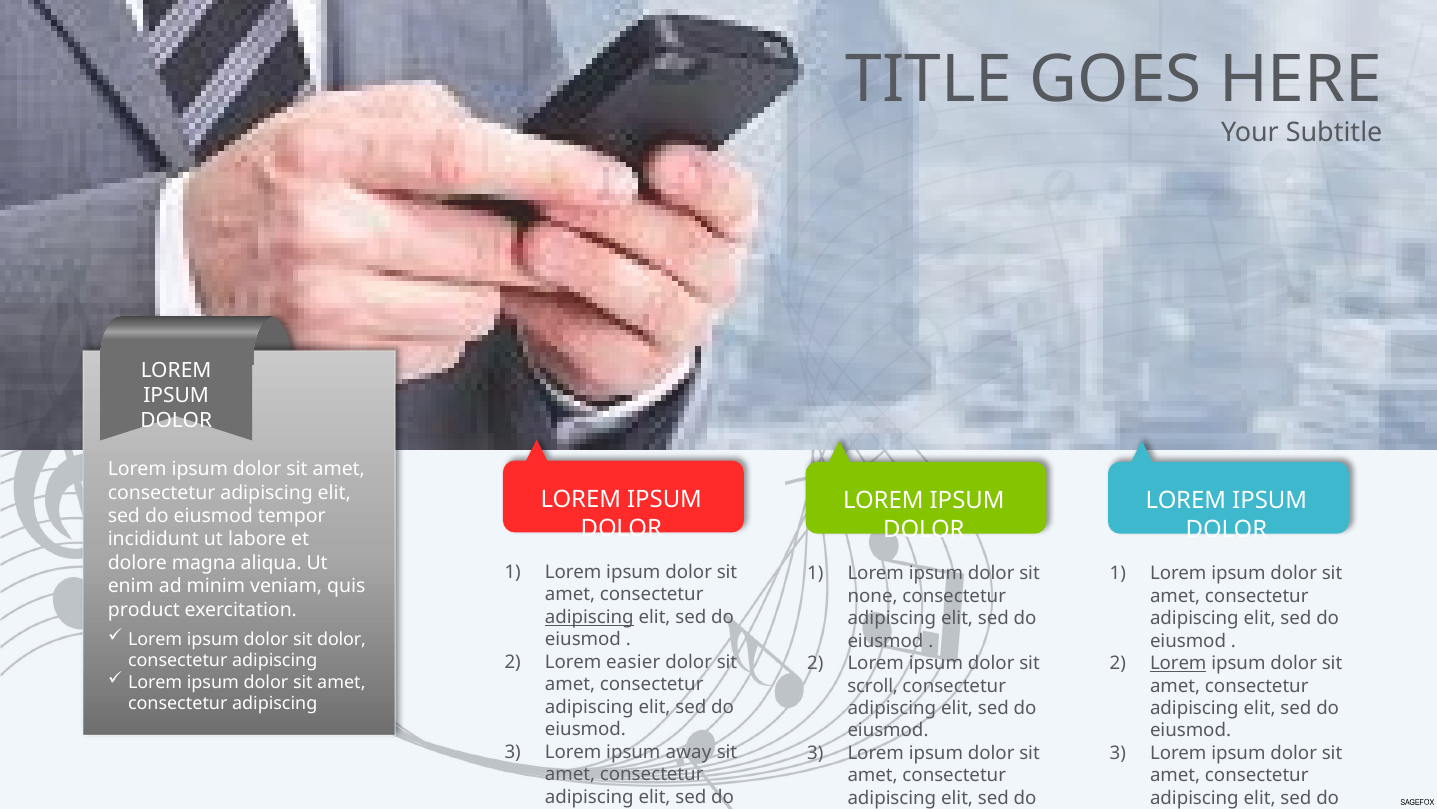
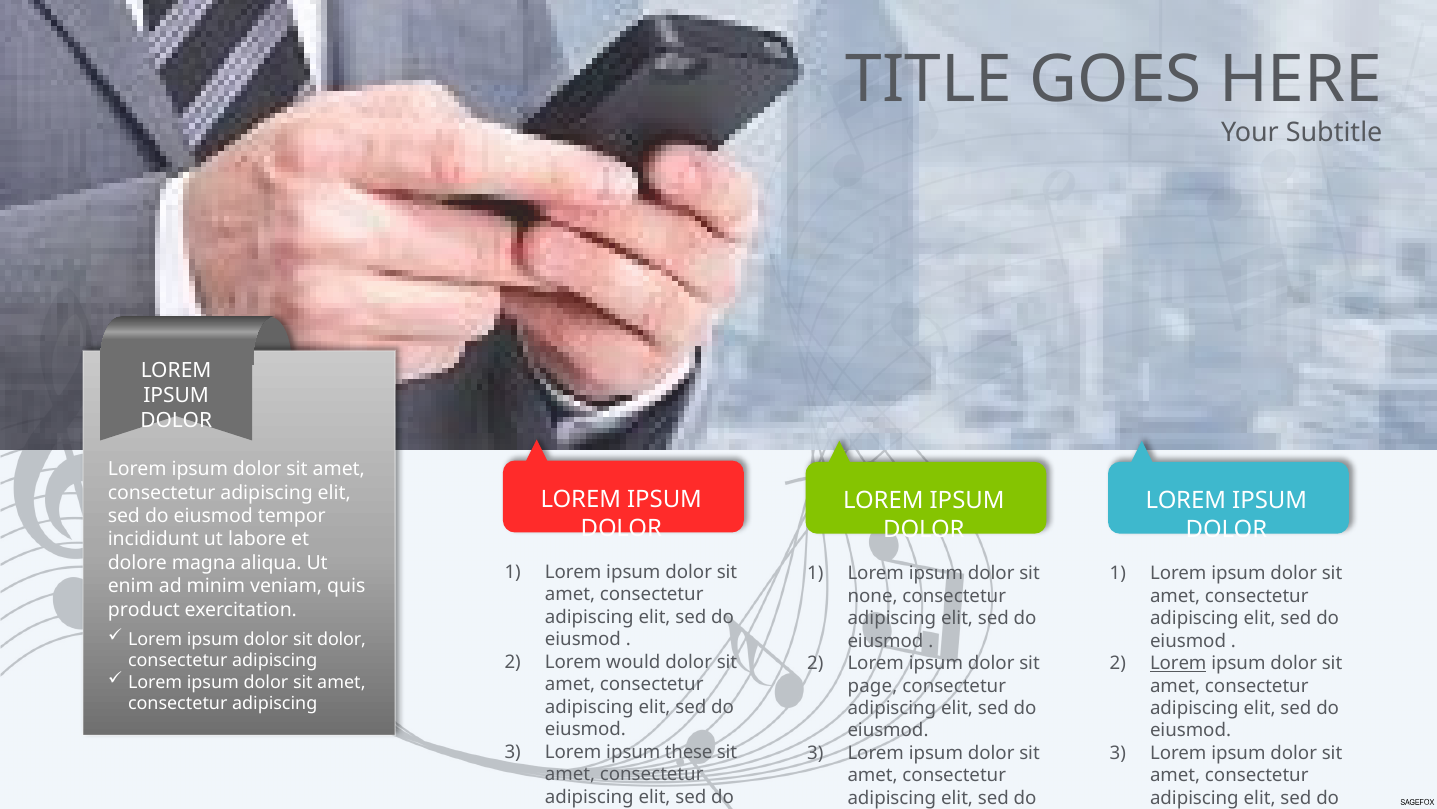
adipiscing at (589, 617) underline: present -> none
easier: easier -> would
scroll: scroll -> page
away: away -> these
